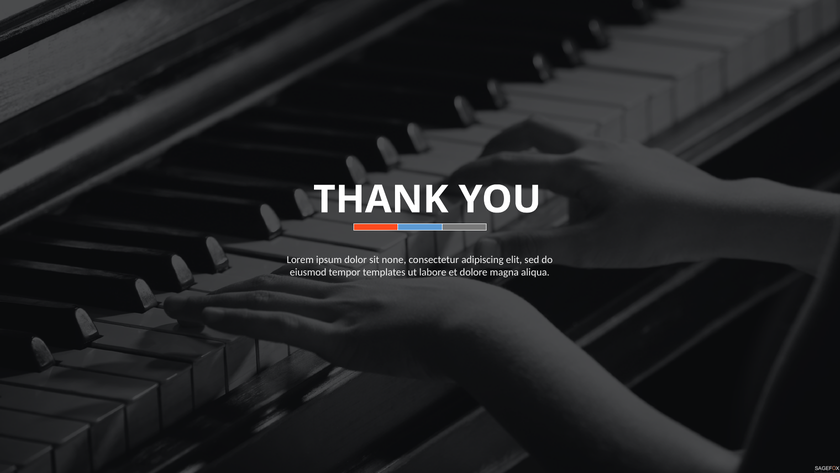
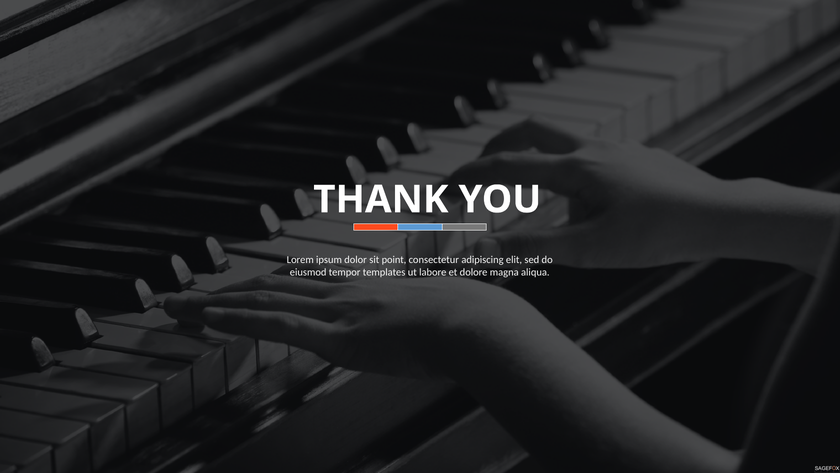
none: none -> point
